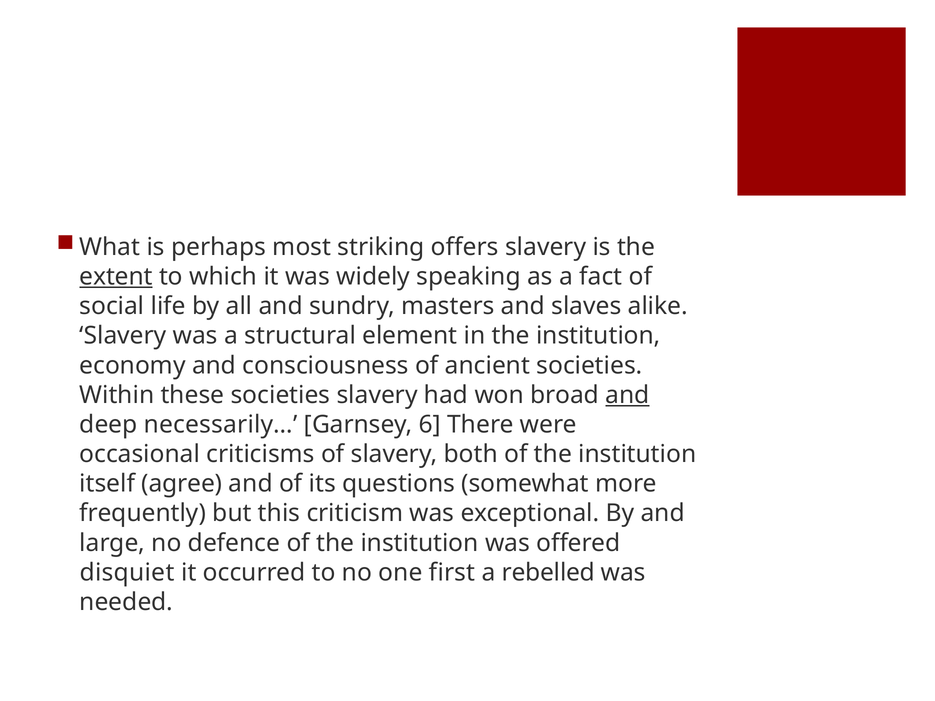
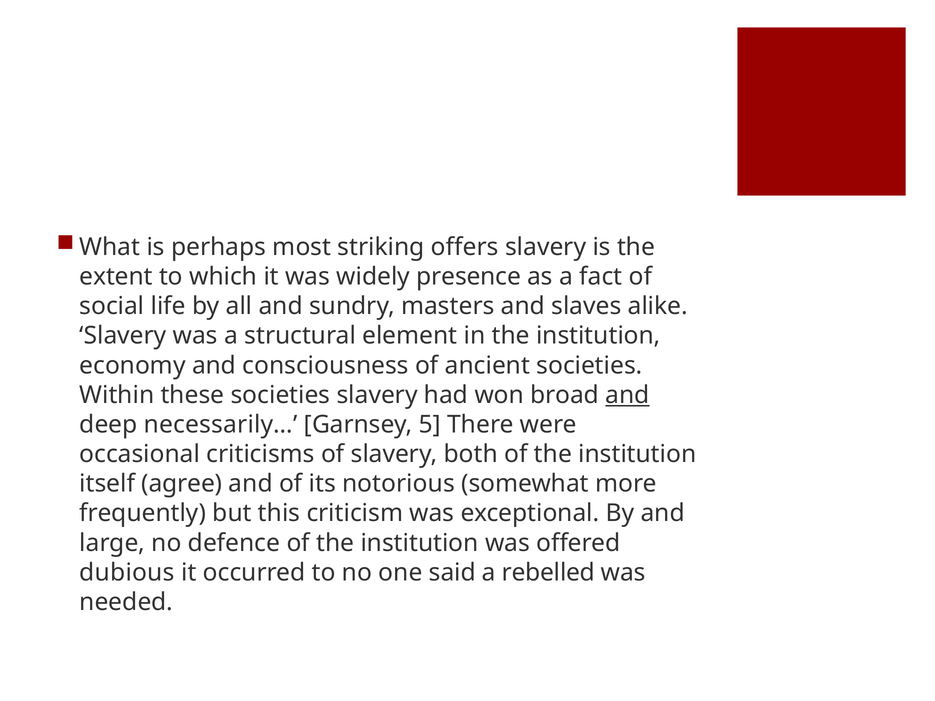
extent underline: present -> none
speaking: speaking -> presence
6: 6 -> 5
questions: questions -> notorious
disquiet: disquiet -> dubious
first: first -> said
